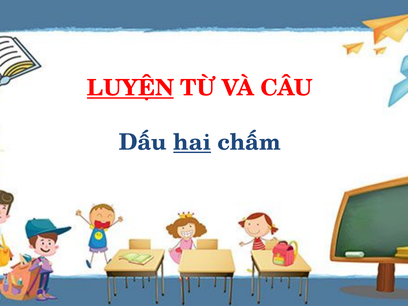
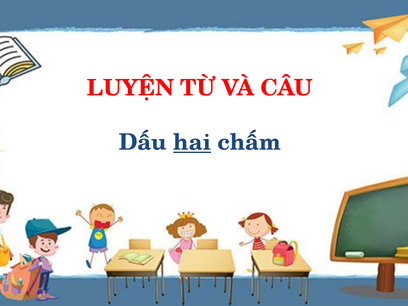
LUYỆN underline: present -> none
